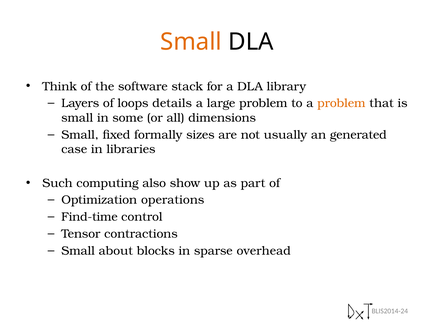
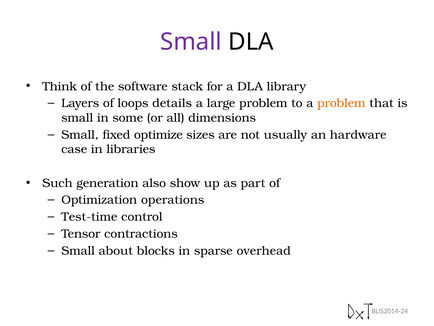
Small at (191, 42) colour: orange -> purple
formally: formally -> optimize
generated: generated -> hardware
computing: computing -> generation
Find-time: Find-time -> Test-time
